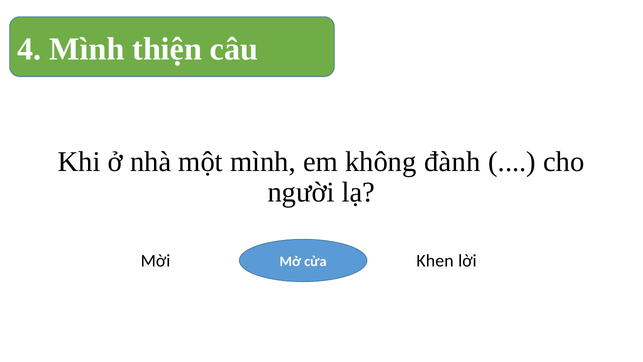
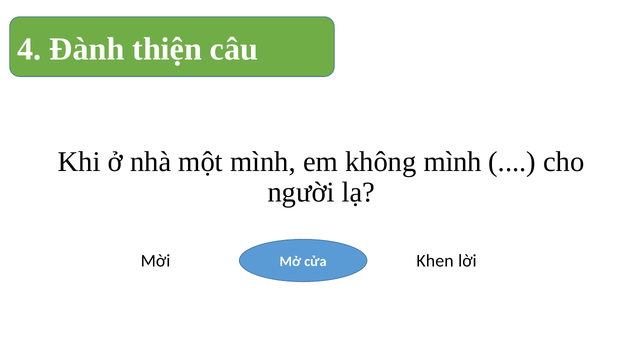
4 Mình: Mình -> Đành
không đành: đành -> mình
